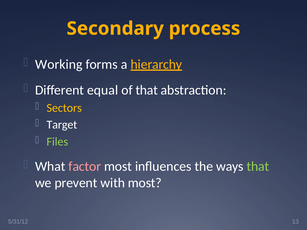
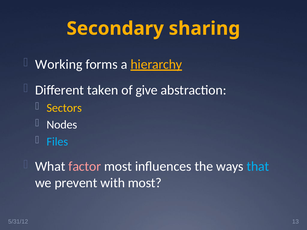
process: process -> sharing
equal: equal -> taken
of that: that -> give
Target: Target -> Nodes
Files colour: light green -> light blue
that at (258, 167) colour: light green -> light blue
